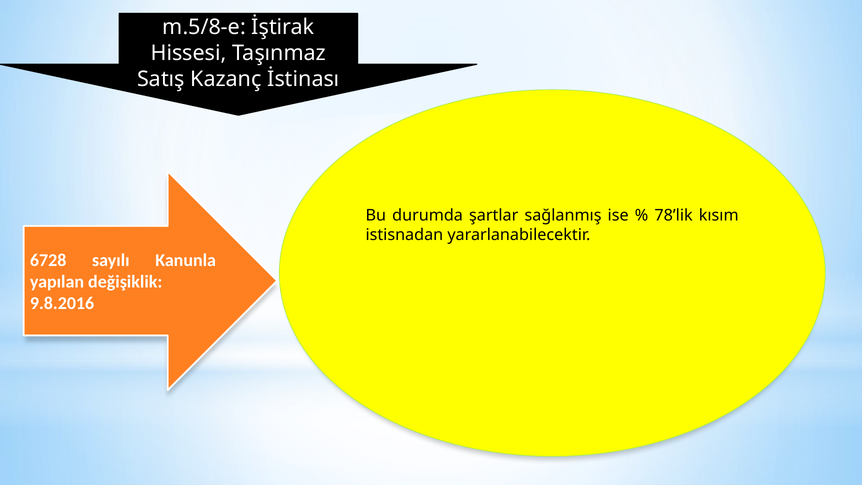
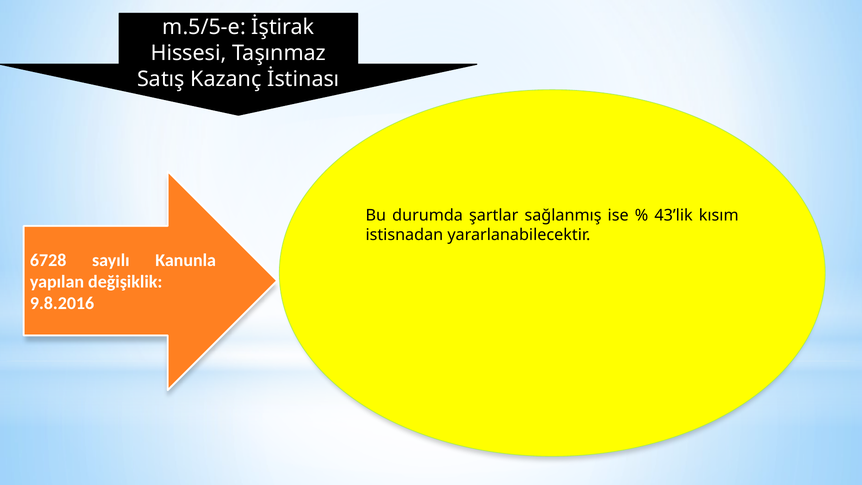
m.5/8-e: m.5/8-e -> m.5/5-e
78’lik: 78’lik -> 43’lik
